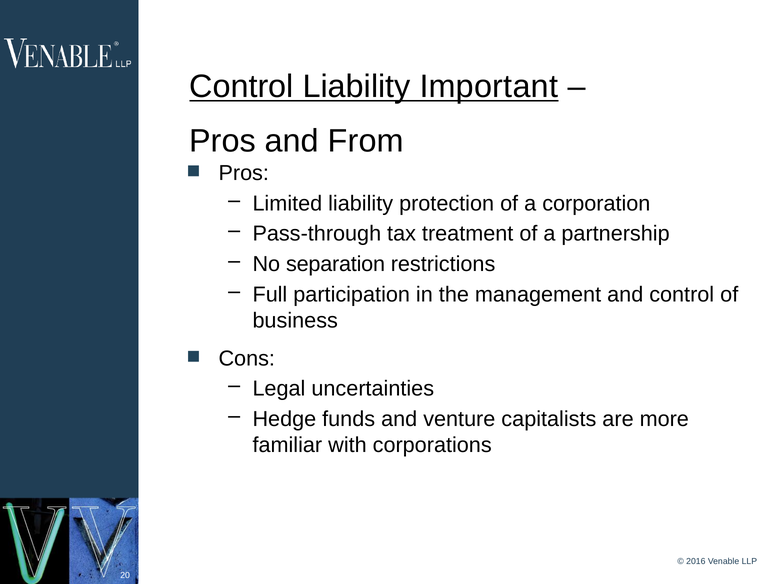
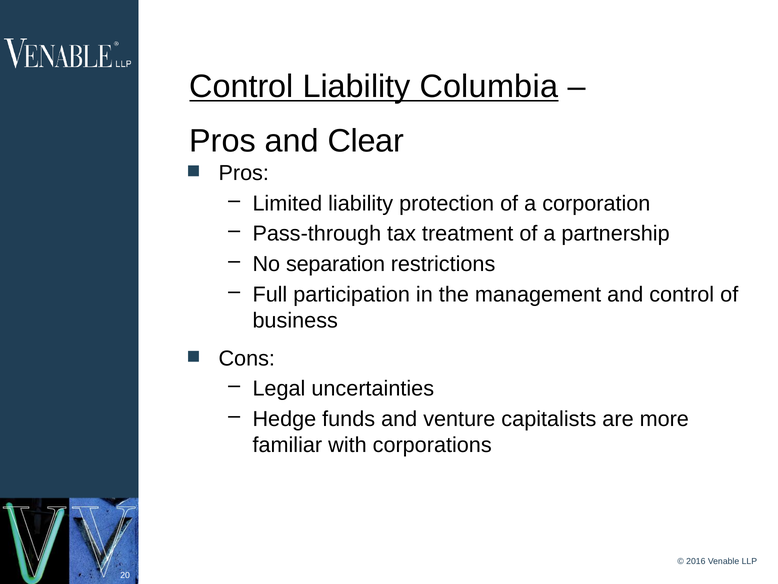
Important: Important -> Columbia
From: From -> Clear
